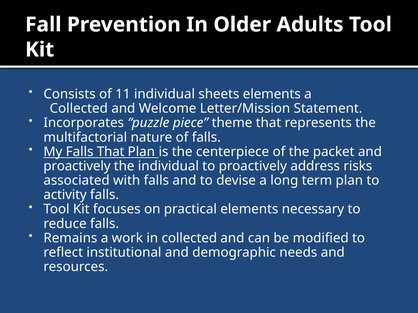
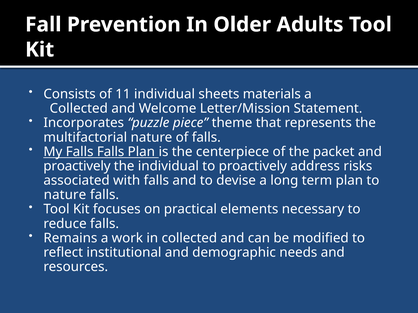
sheets elements: elements -> materials
Falls That: That -> Falls
activity at (65, 195): activity -> nature
